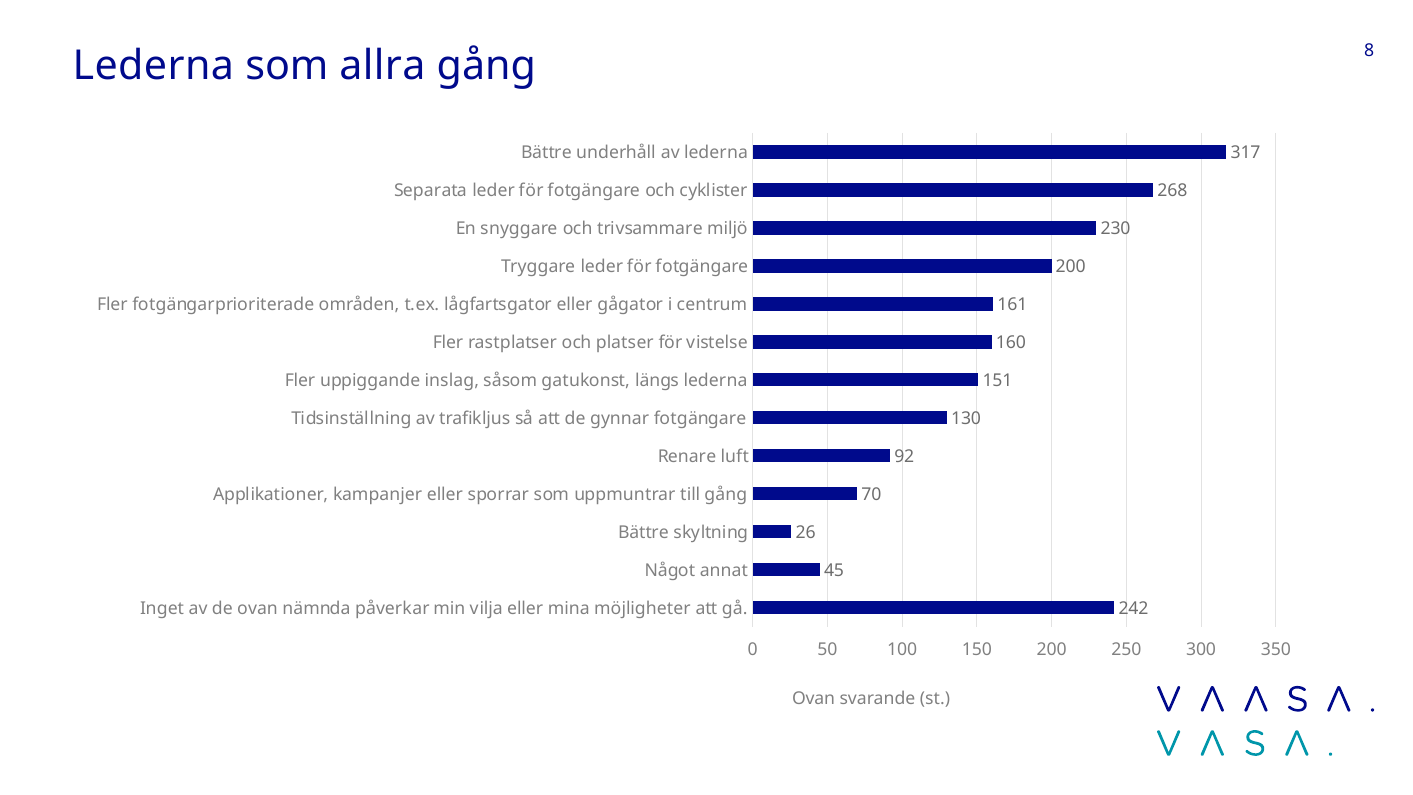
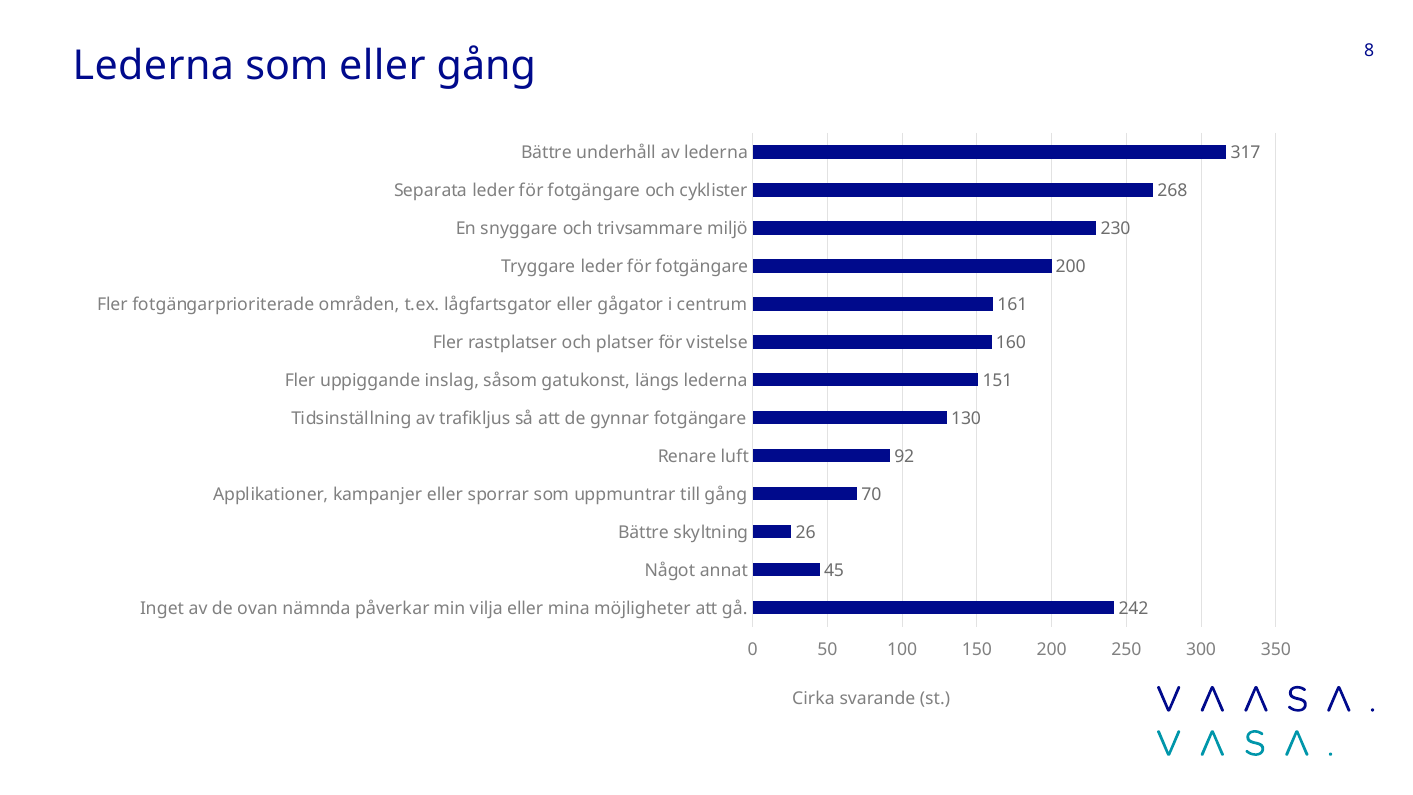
som allra: allra -> eller
Ovan at (814, 698): Ovan -> Cirka
